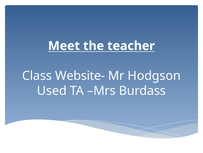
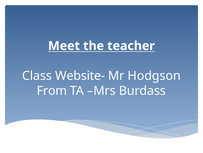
Used: Used -> From
